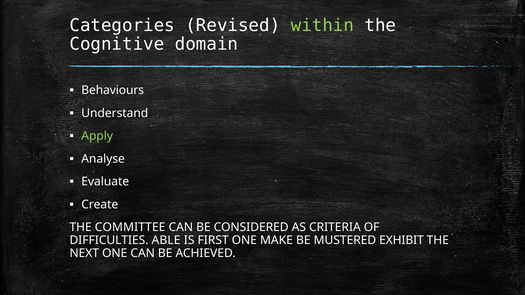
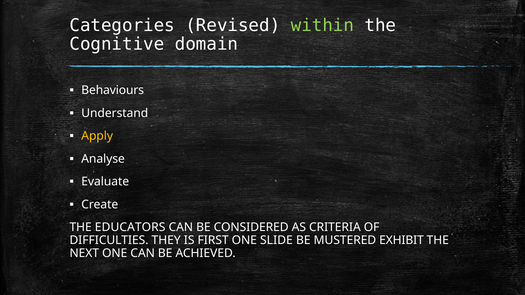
Apply colour: light green -> yellow
COMMITTEE: COMMITTEE -> EDUCATORS
ABLE: ABLE -> THEY
MAKE: MAKE -> SLIDE
